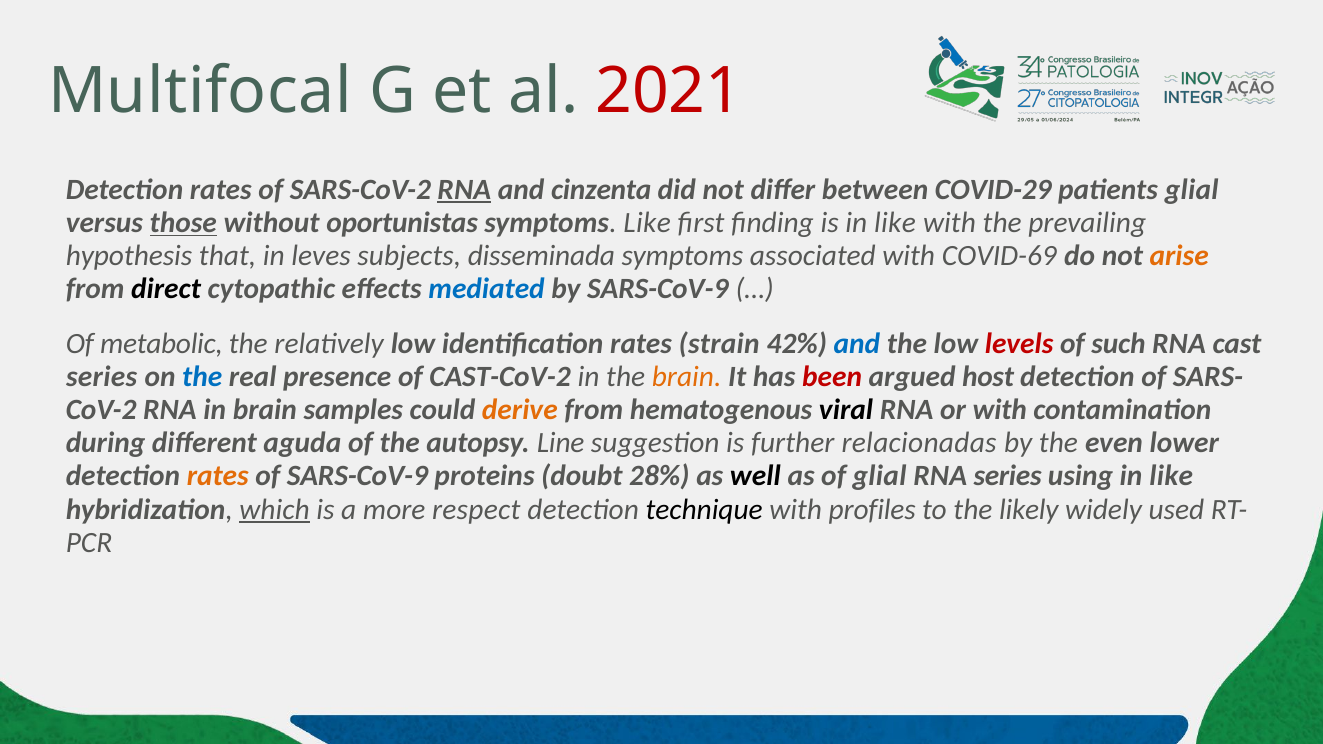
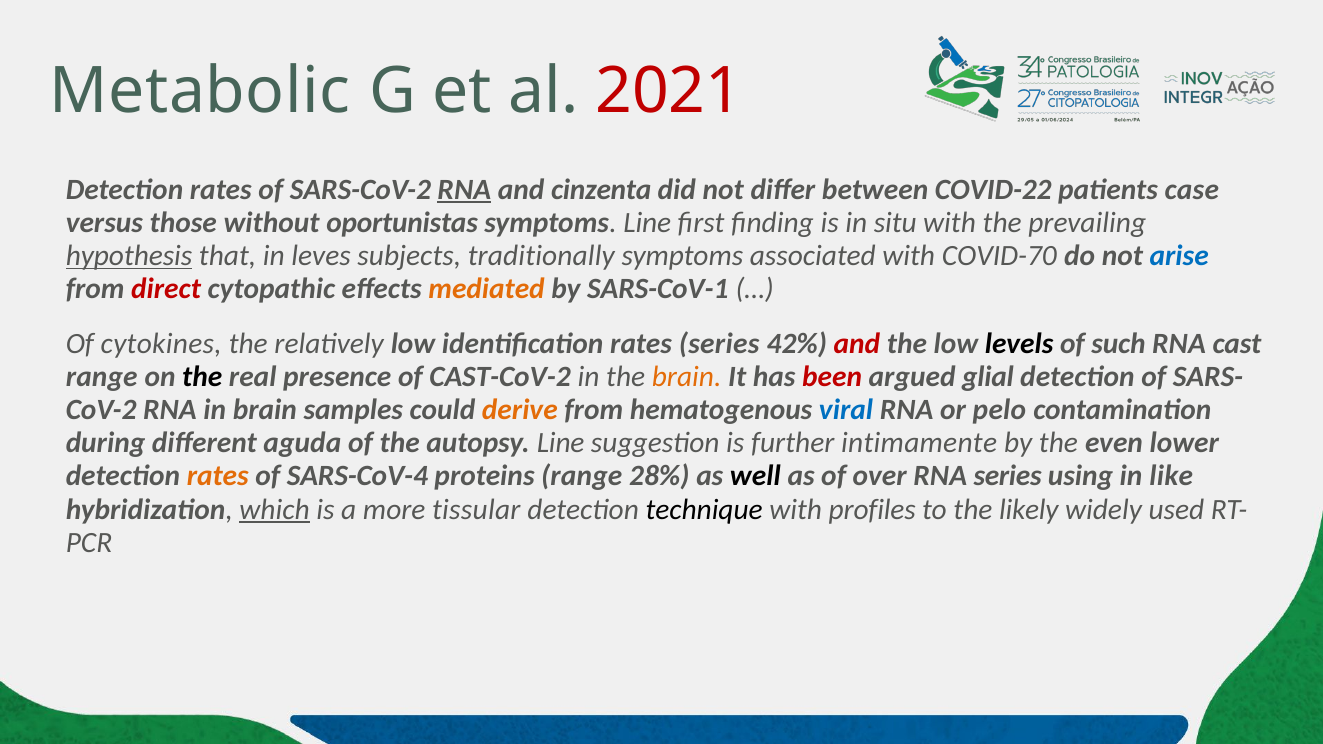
Multifocal: Multifocal -> Metabolic
COVID-29: COVID-29 -> COVID-22
patients glial: glial -> case
those underline: present -> none
symptoms Like: Like -> Line
is in like: like -> situ
hypothesis underline: none -> present
disseminada: disseminada -> traditionally
COVID-69: COVID-69 -> COVID-70
arise colour: orange -> blue
direct colour: black -> red
mediated colour: blue -> orange
by SARS-CoV-9: SARS-CoV-9 -> SARS-CoV-1
metabolic: metabolic -> cytokines
rates strain: strain -> series
and at (857, 344) colour: blue -> red
levels colour: red -> black
series at (102, 377): series -> range
the at (202, 377) colour: blue -> black
host: host -> glial
viral colour: black -> blue
or with: with -> pelo
relacionadas: relacionadas -> intimamente
of SARS-CoV-9: SARS-CoV-9 -> SARS-CoV-4
proteins doubt: doubt -> range
of glial: glial -> over
respect: respect -> tissular
